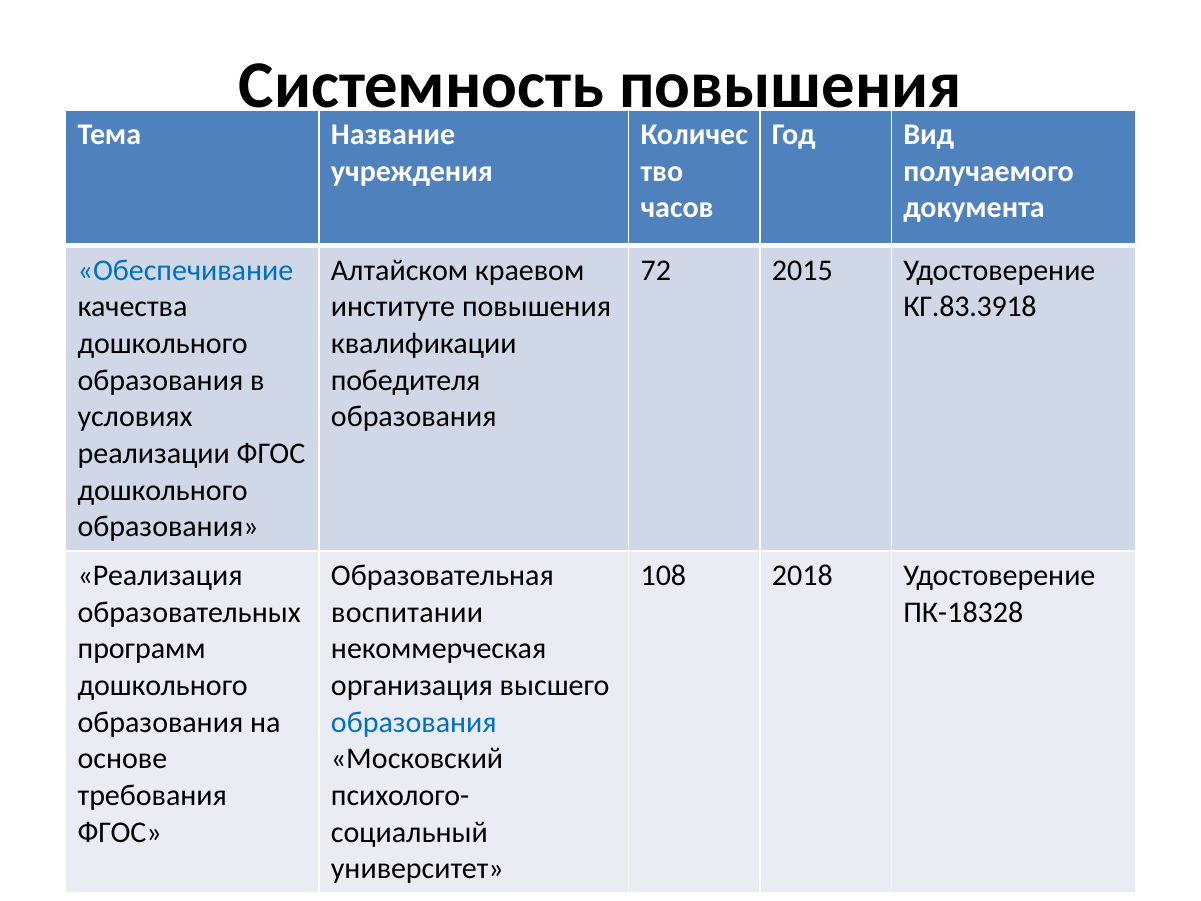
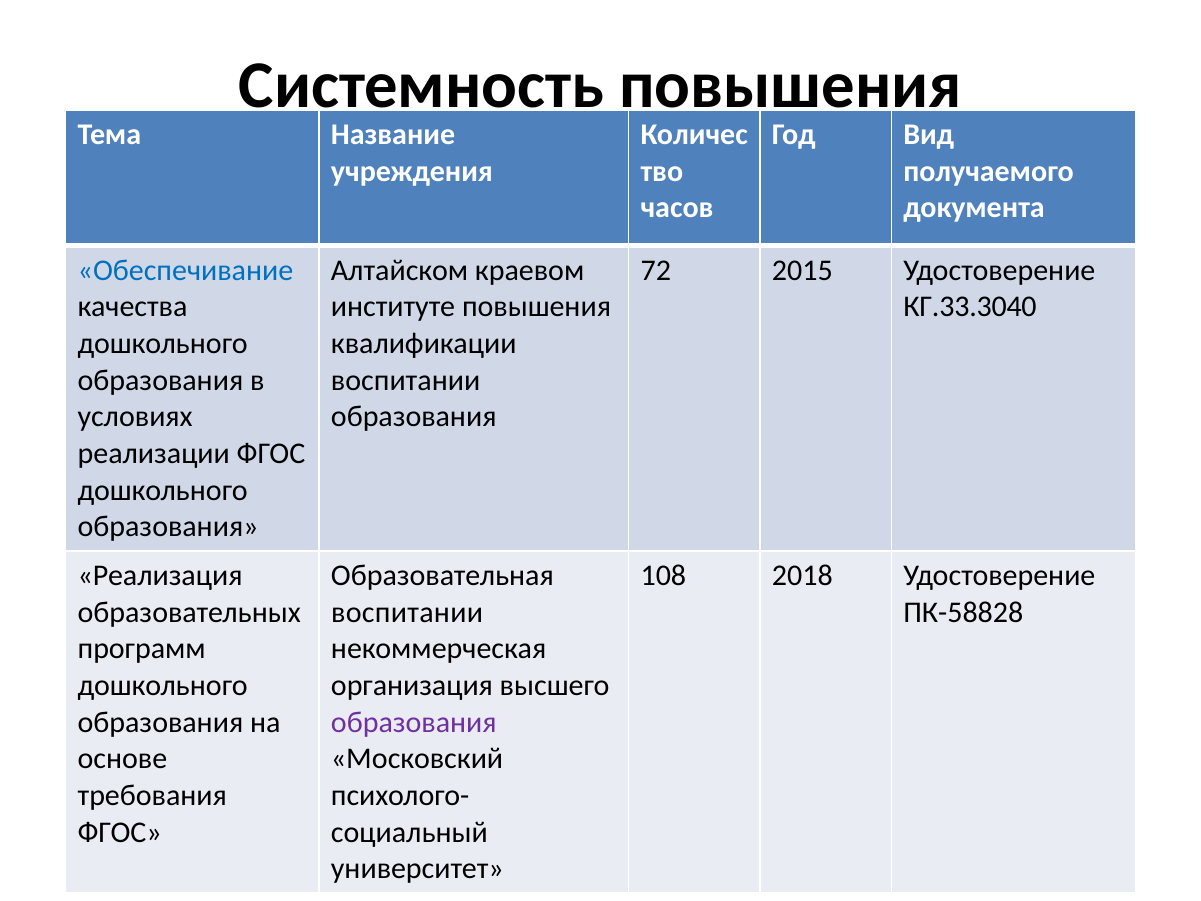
КГ.83.3918: КГ.83.3918 -> КГ.33.3040
победителя at (406, 380): победителя -> воспитании
ПК-18328: ПК-18328 -> ПК-58828
образования at (414, 722) colour: blue -> purple
